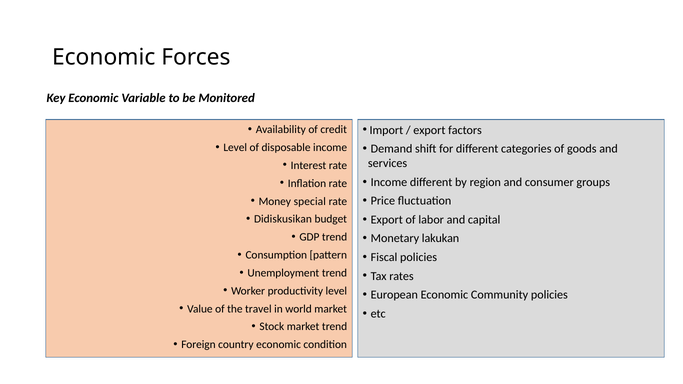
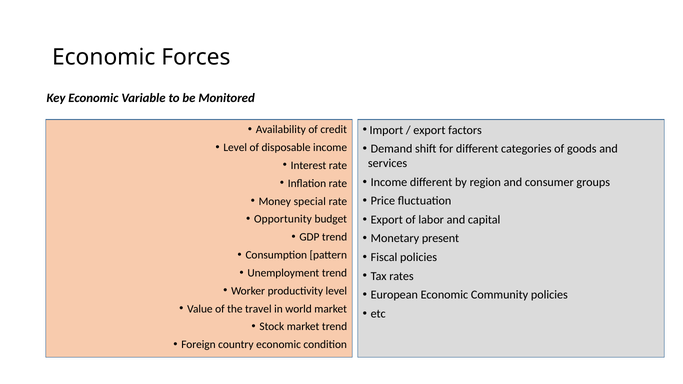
Didiskusikan: Didiskusikan -> Opportunity
lakukan: lakukan -> present
